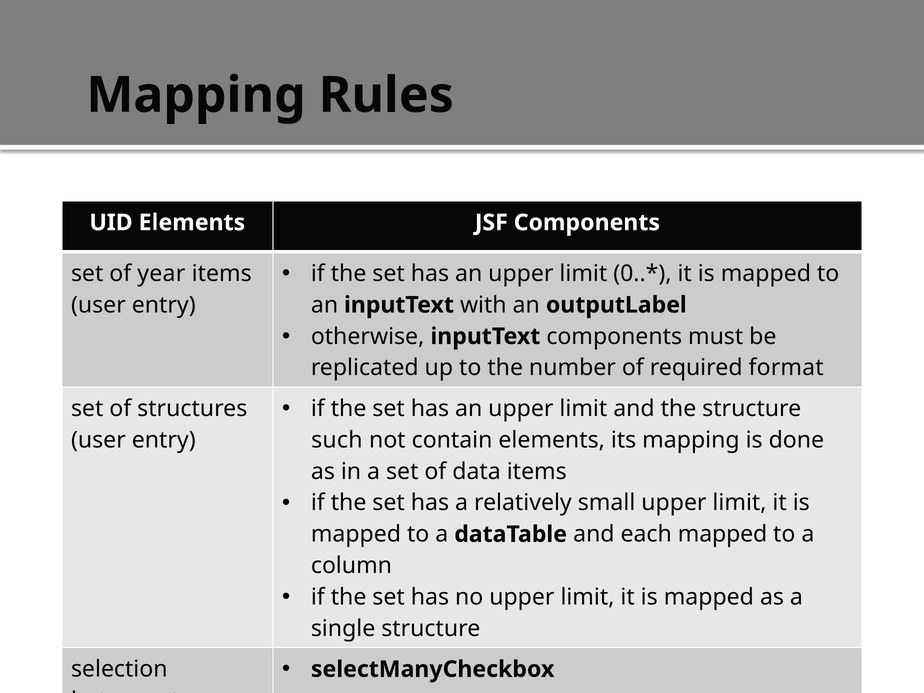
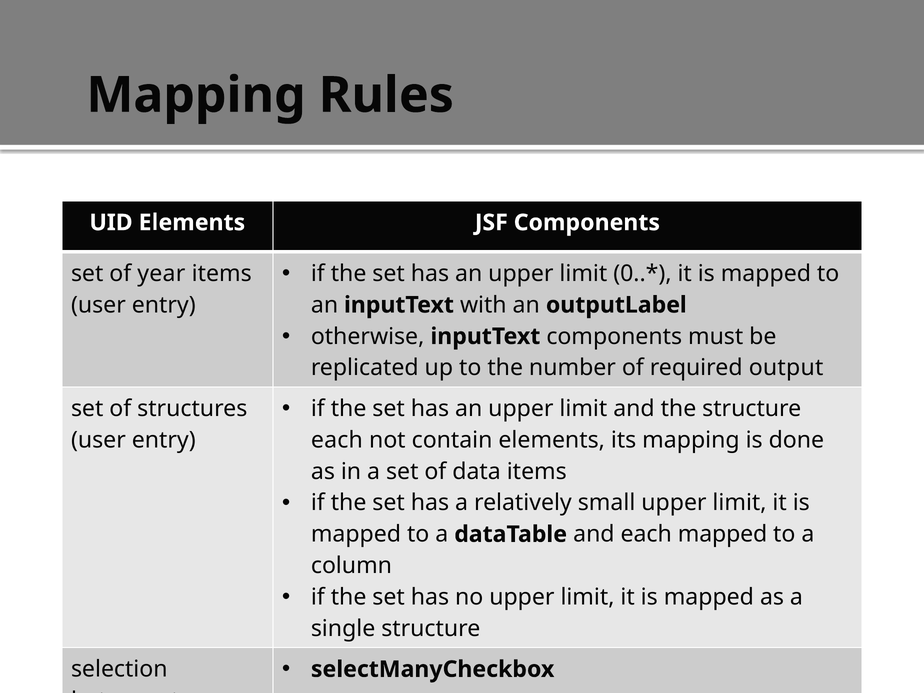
format: format -> output
such at (337, 440): such -> each
